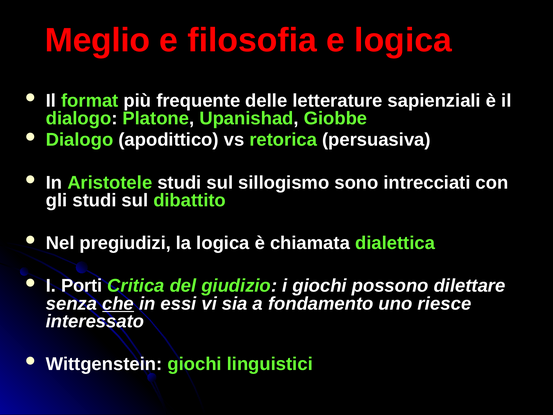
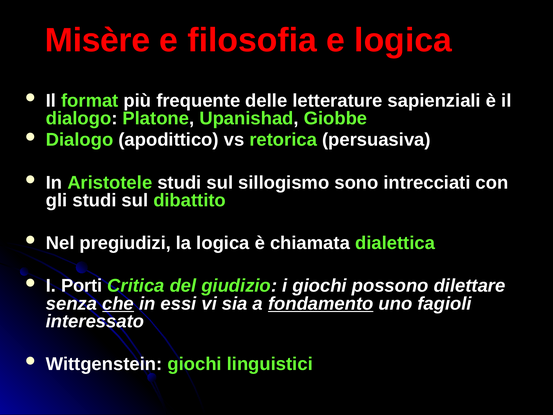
Meglio: Meglio -> Misère
fondamento underline: none -> present
riesce: riesce -> fagioli
